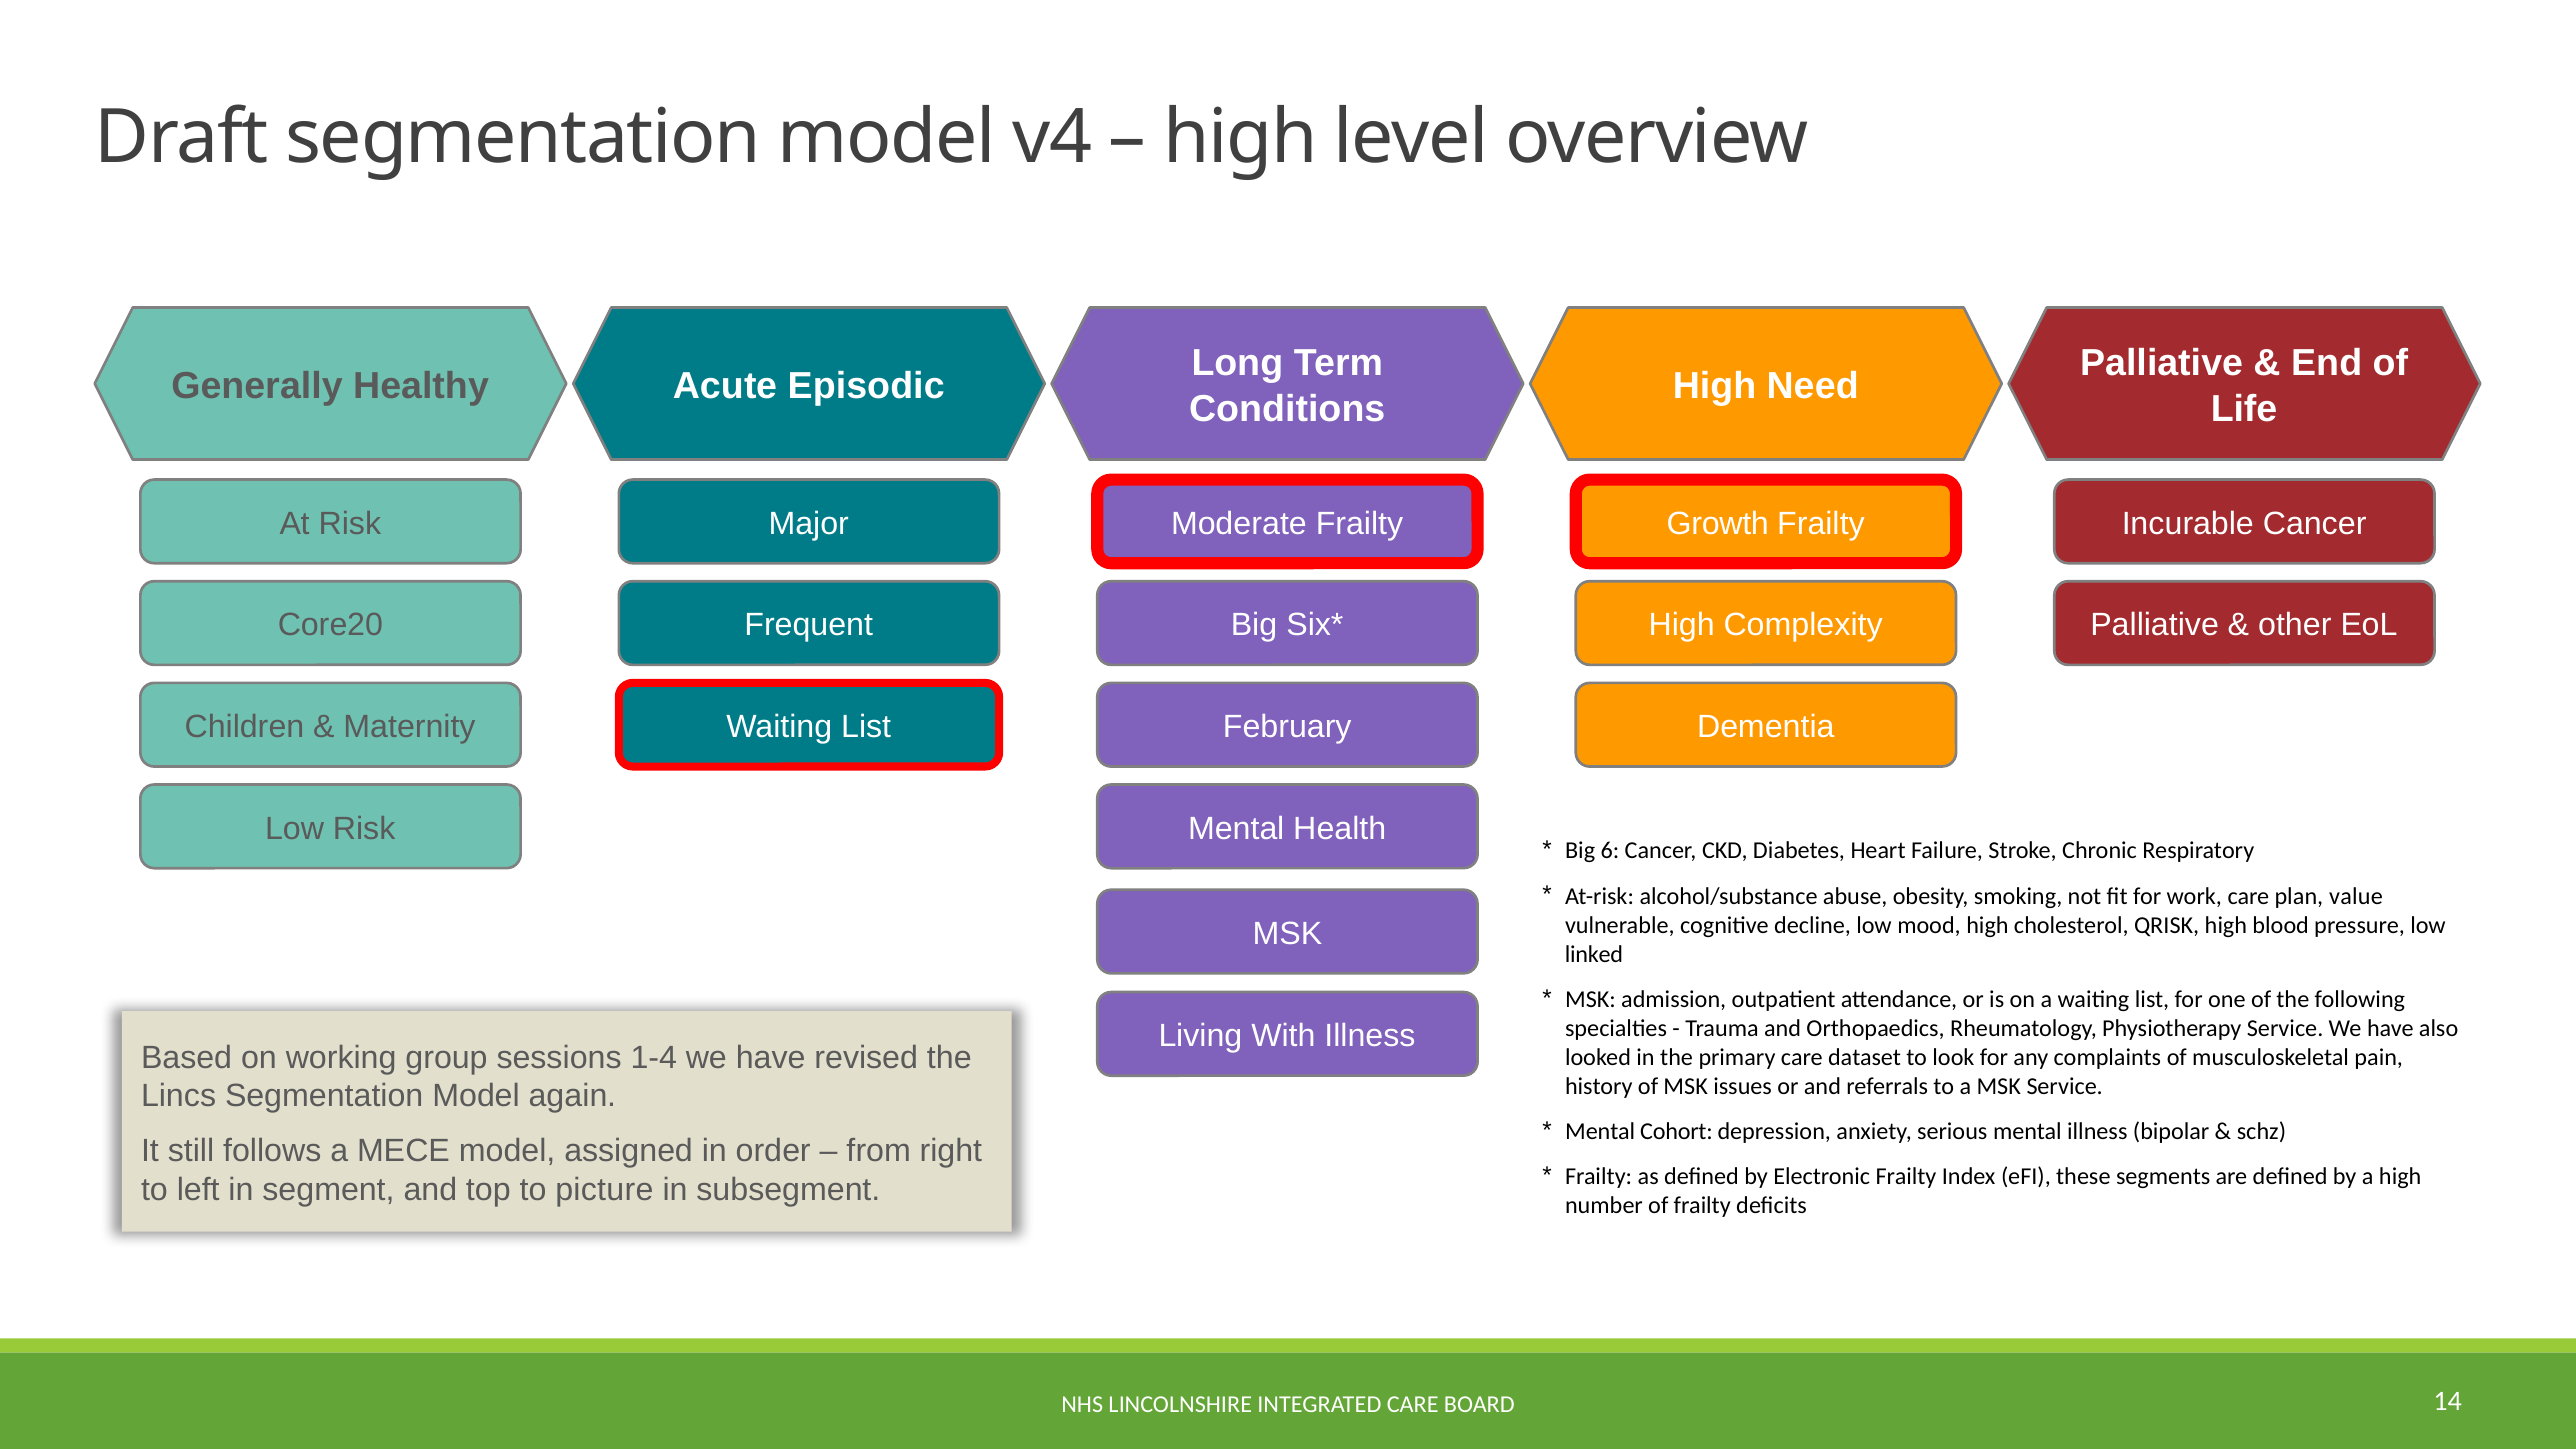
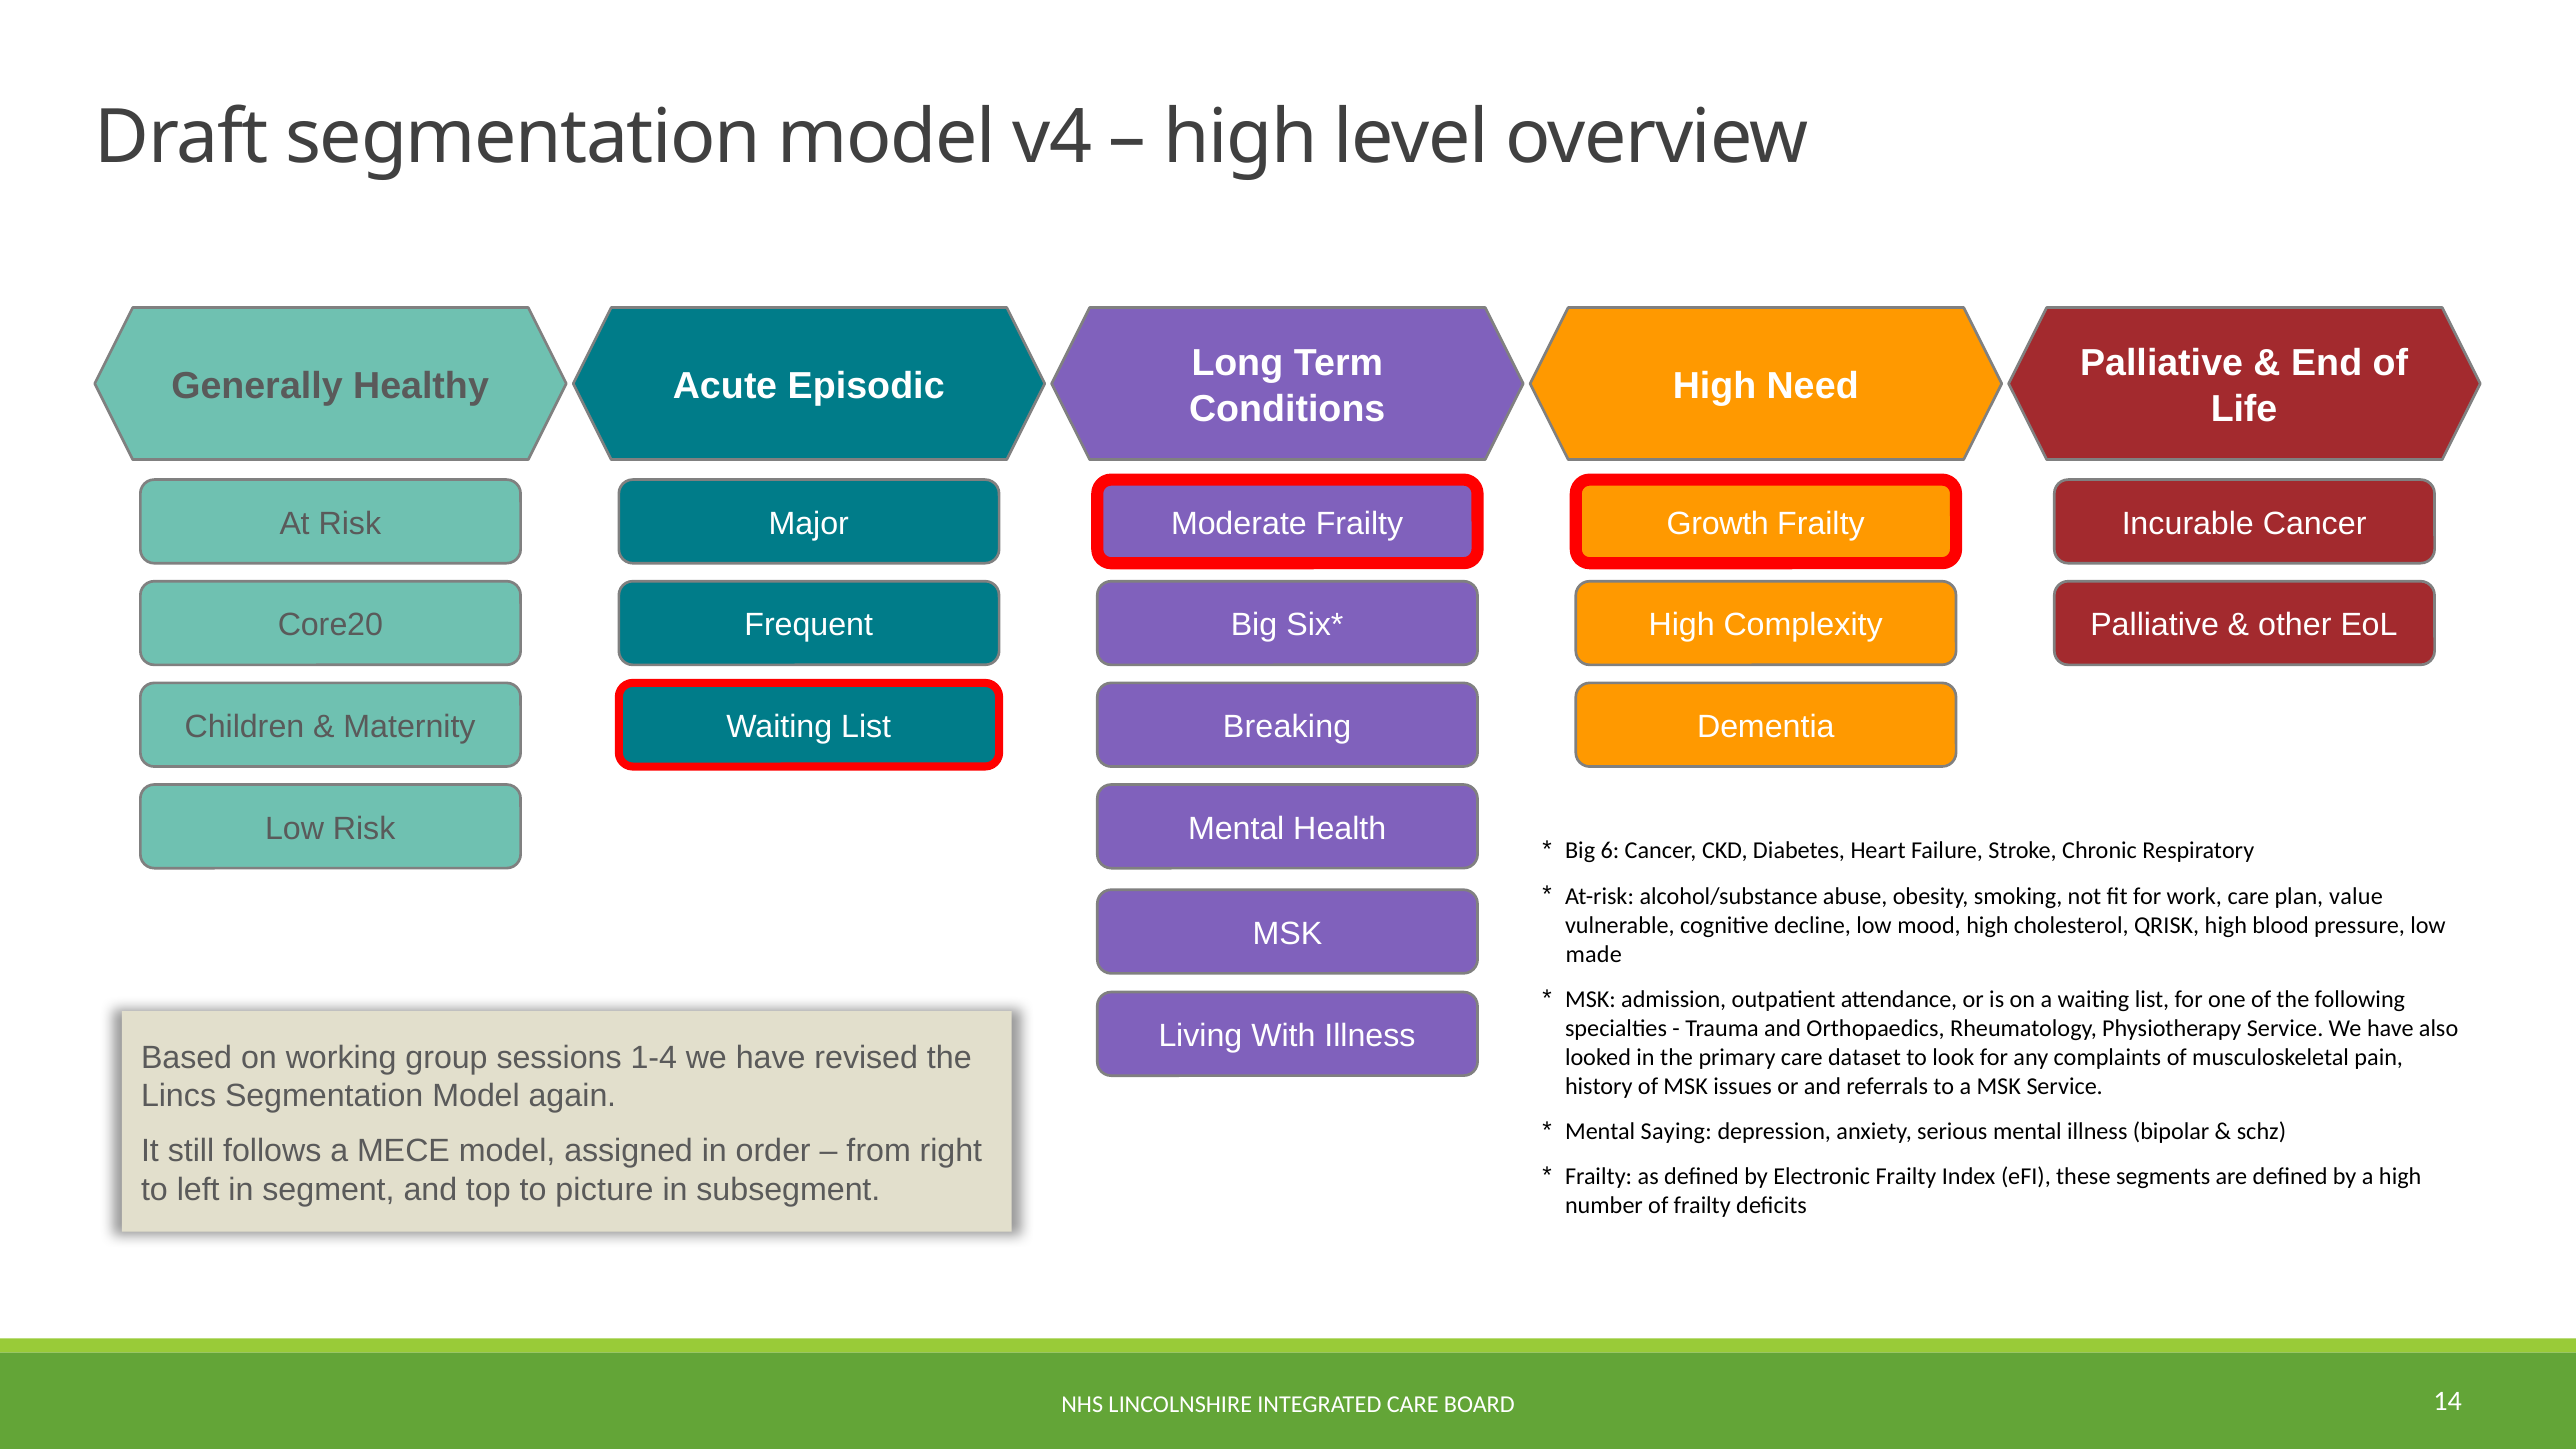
February: February -> Breaking
linked: linked -> made
Cohort: Cohort -> Saying
